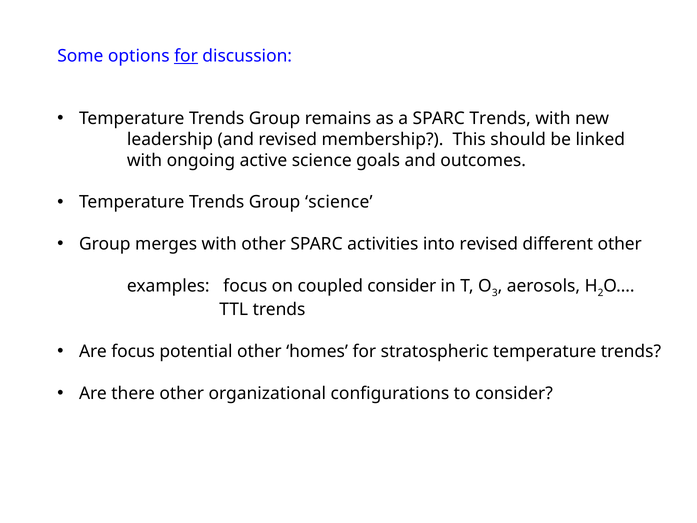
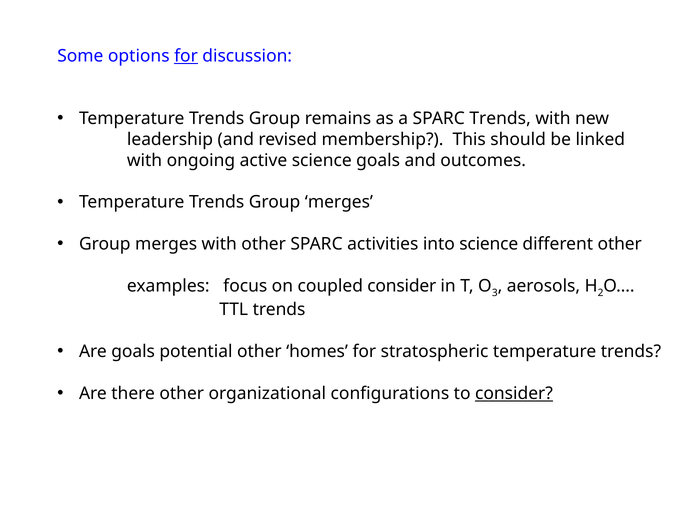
Trends Group science: science -> merges
into revised: revised -> science
Are focus: focus -> goals
consider at (514, 393) underline: none -> present
